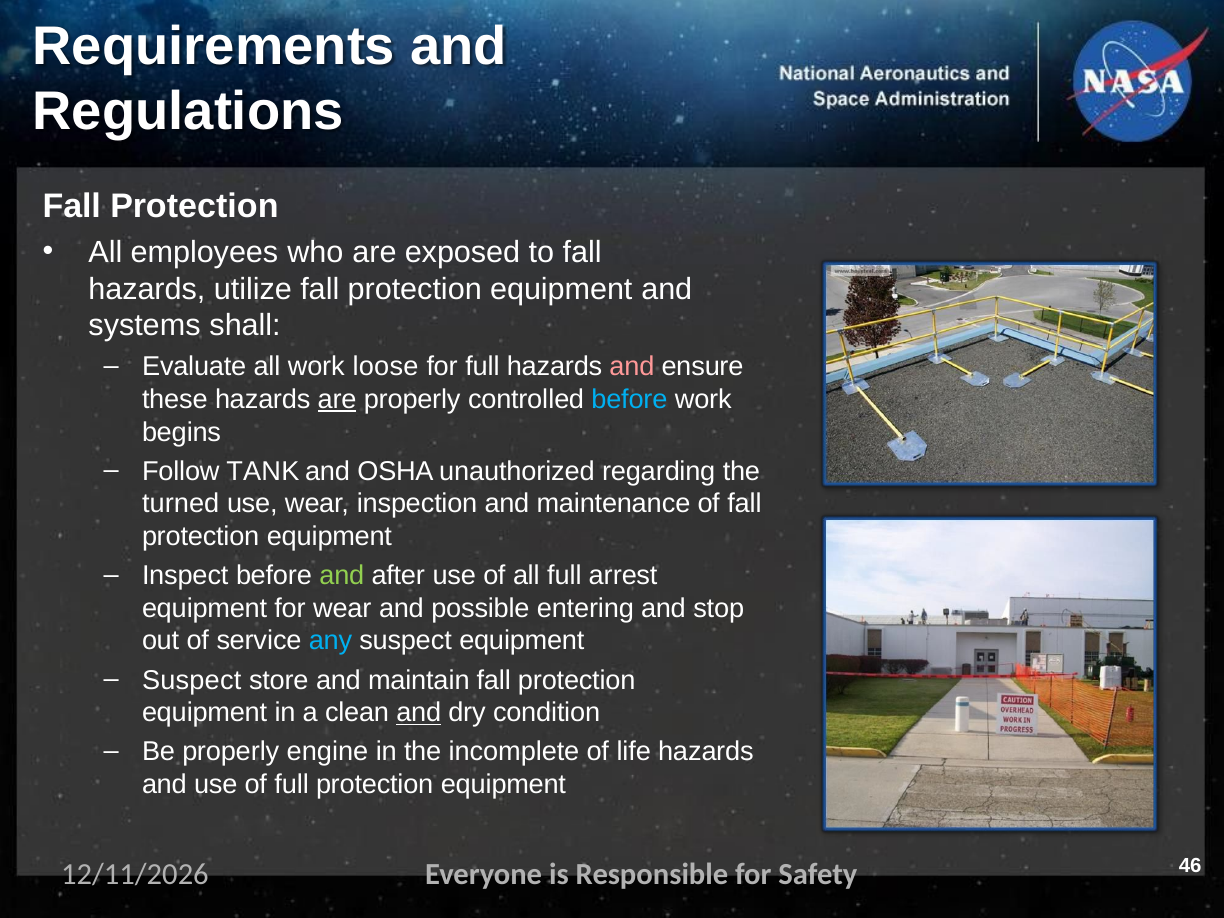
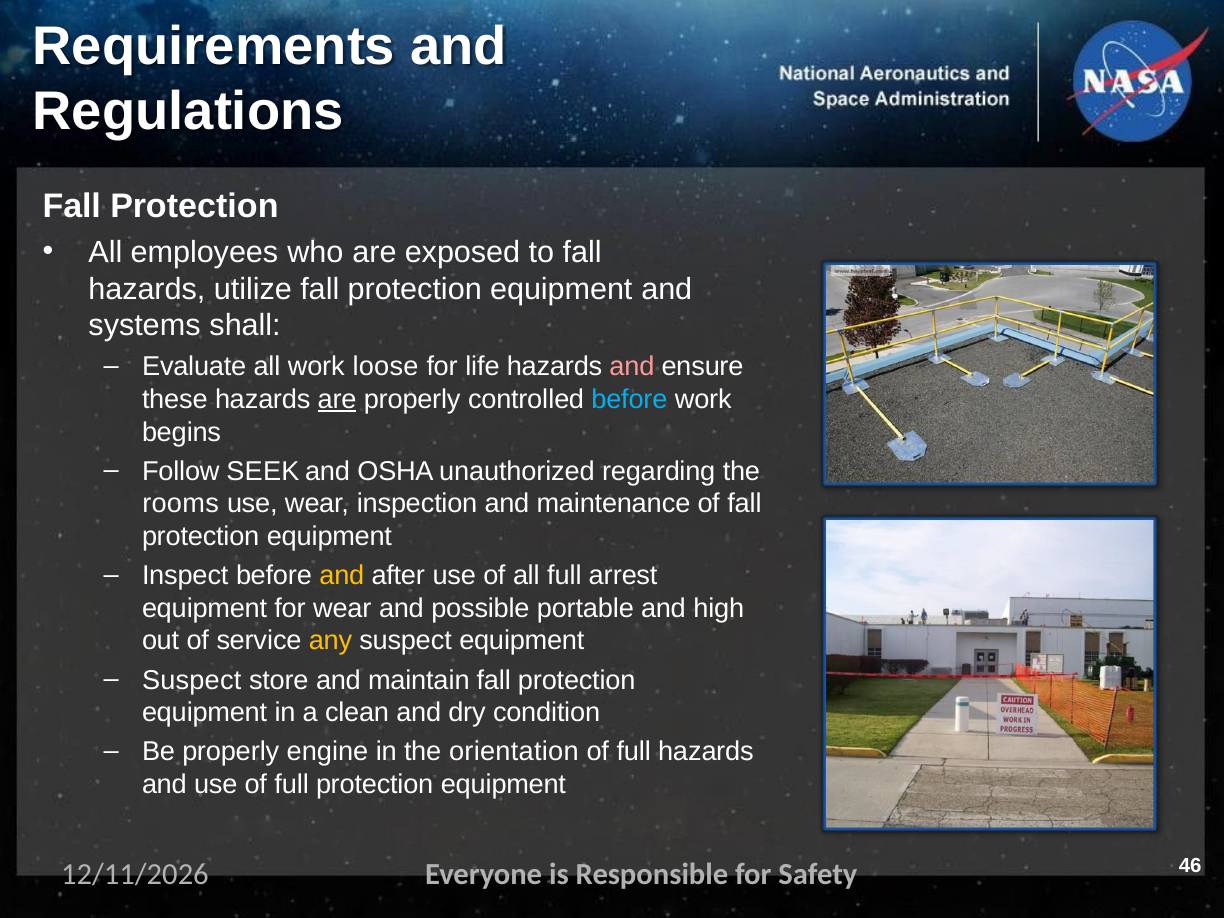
for full: full -> life
TANK: TANK -> SEEK
turned: turned -> rooms
and at (342, 576) colour: light green -> yellow
entering: entering -> portable
stop: stop -> high
any colour: light blue -> yellow
and at (419, 713) underline: present -> none
incomplete: incomplete -> orientation
life at (634, 752): life -> full
